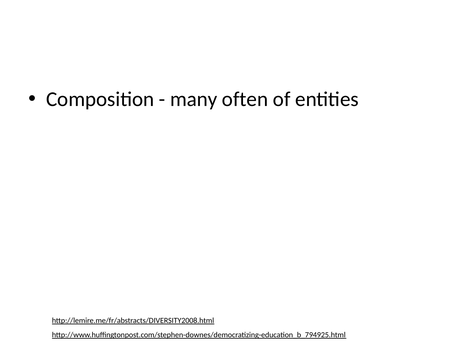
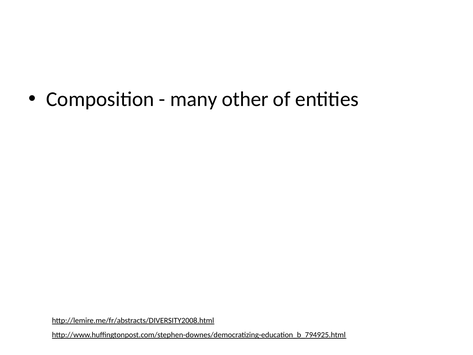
often: often -> other
